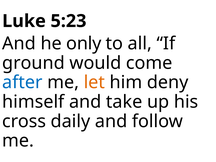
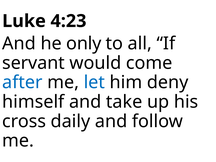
5:23: 5:23 -> 4:23
ground: ground -> servant
let colour: orange -> blue
